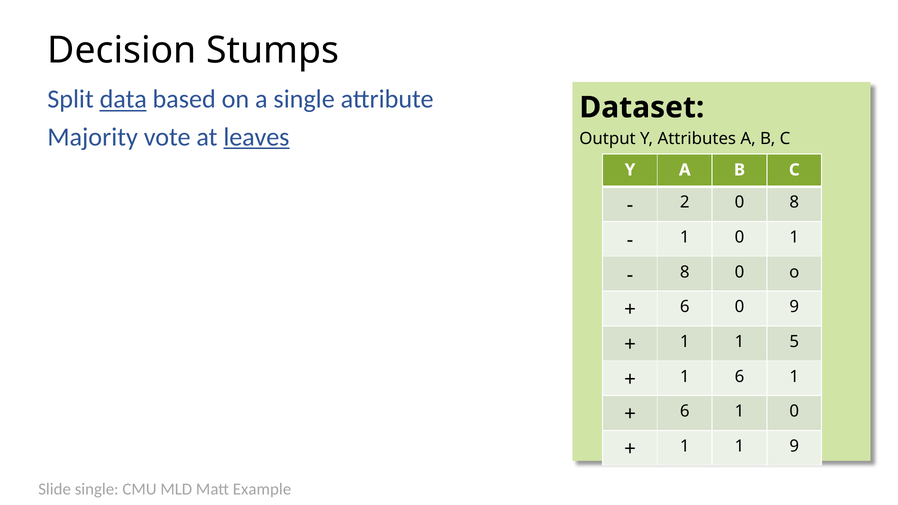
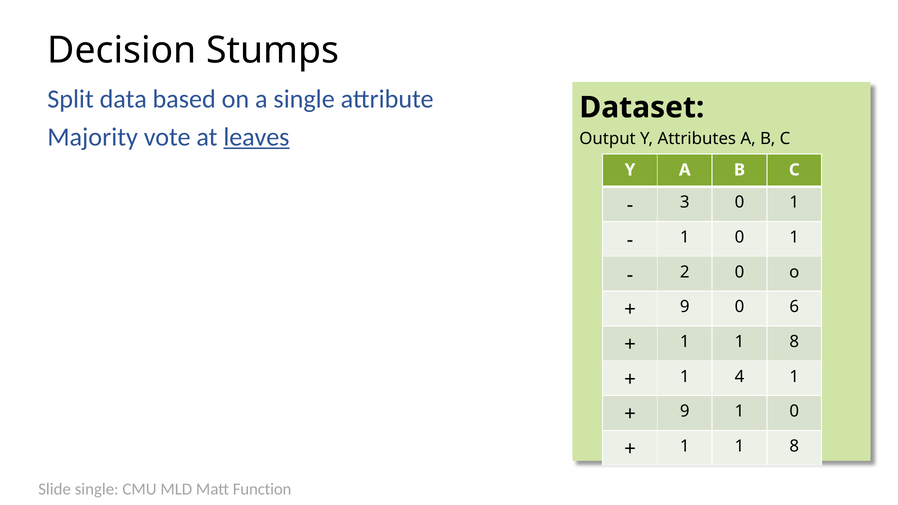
data underline: present -> none
2: 2 -> 3
8 at (794, 202): 8 -> 1
8 at (685, 272): 8 -> 2
6 at (685, 307): 6 -> 9
0 9: 9 -> 6
5 at (794, 342): 5 -> 8
1 6: 6 -> 4
6 at (685, 411): 6 -> 9
9 at (794, 446): 9 -> 8
Example: Example -> Function
